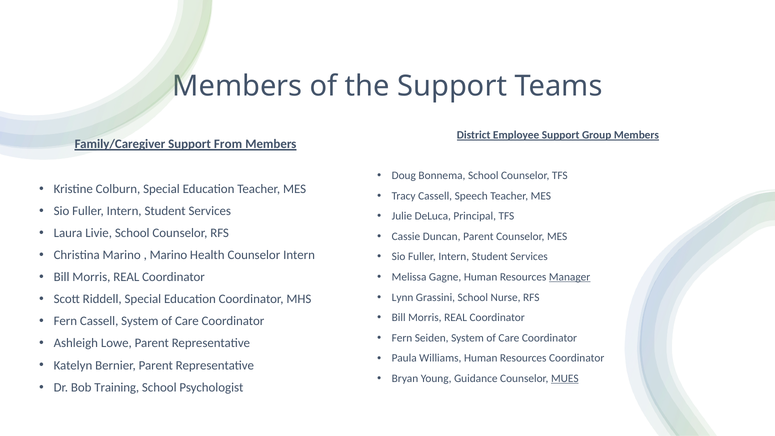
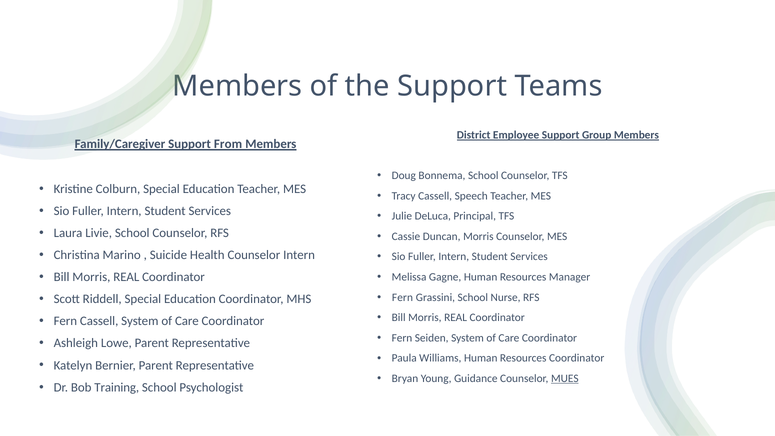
Duncan Parent: Parent -> Morris
Marino at (168, 255): Marino -> Suicide
Manager underline: present -> none
Lynn at (403, 297): Lynn -> Fern
